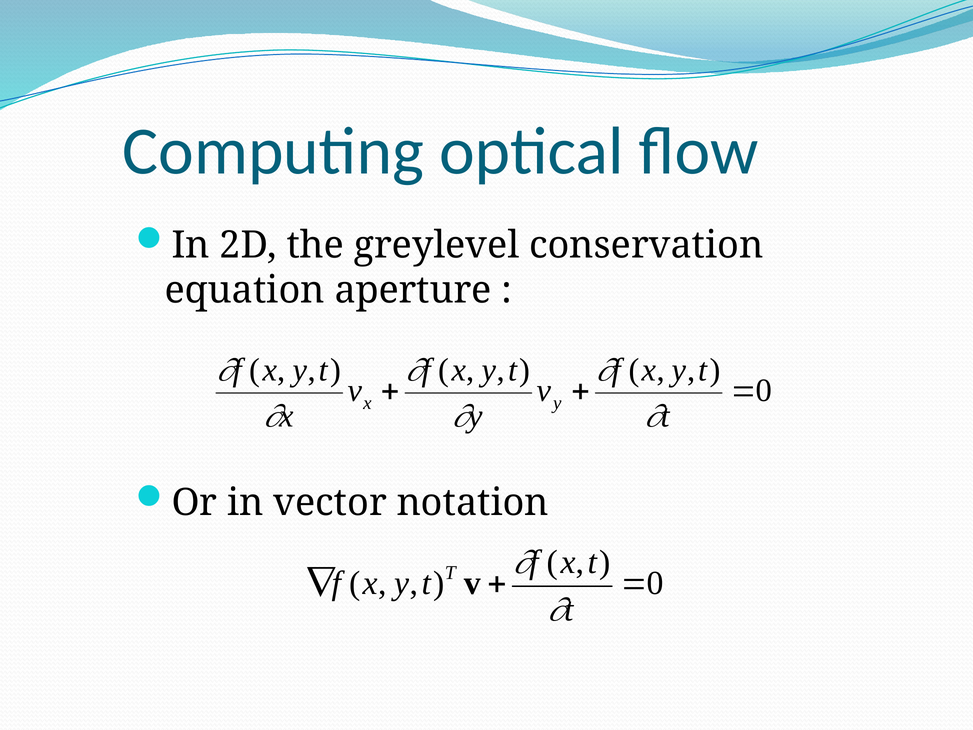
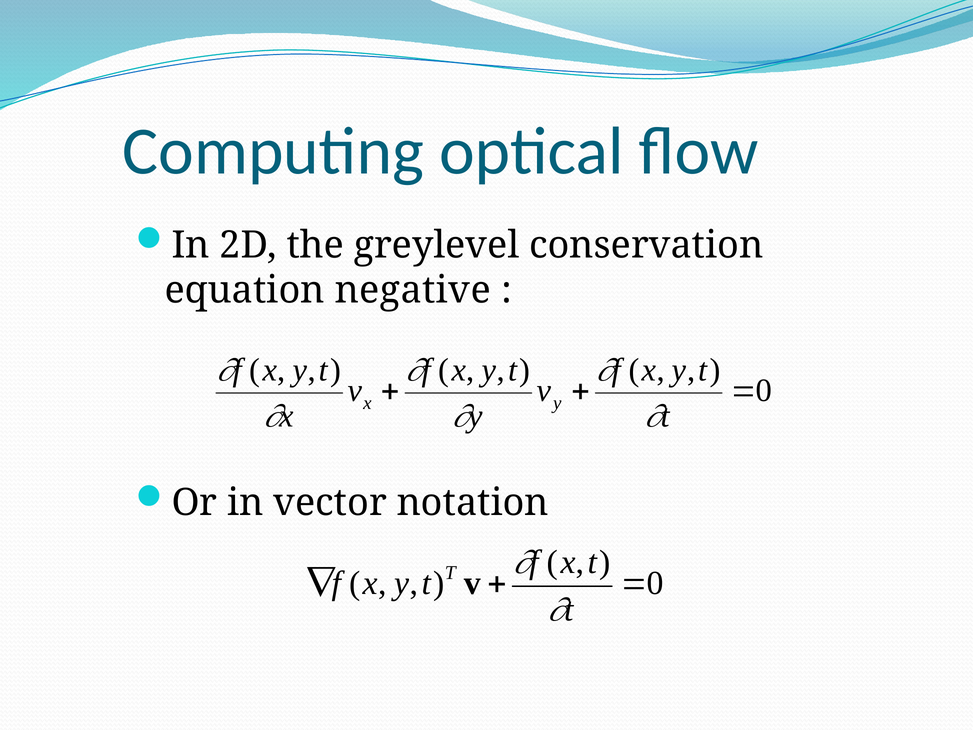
aperture: aperture -> negative
